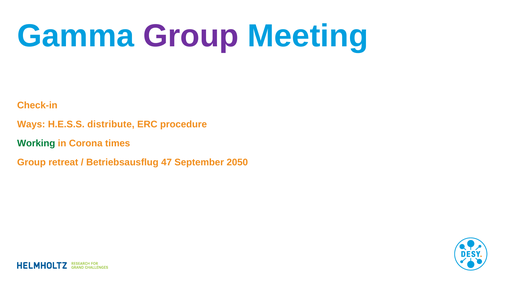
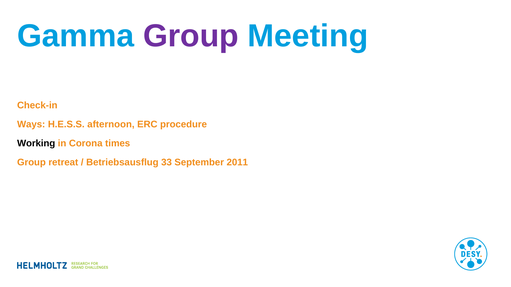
distribute: distribute -> afternoon
Working colour: green -> black
47: 47 -> 33
2050: 2050 -> 2011
